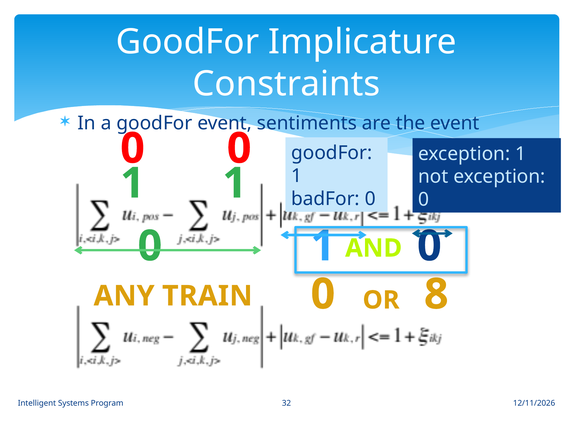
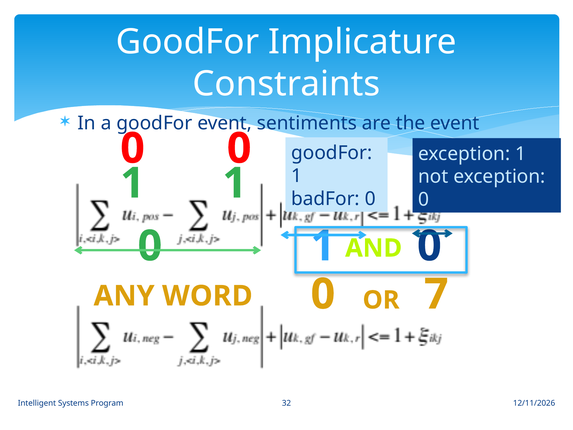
8: 8 -> 7
TRAIN: TRAIN -> WORD
